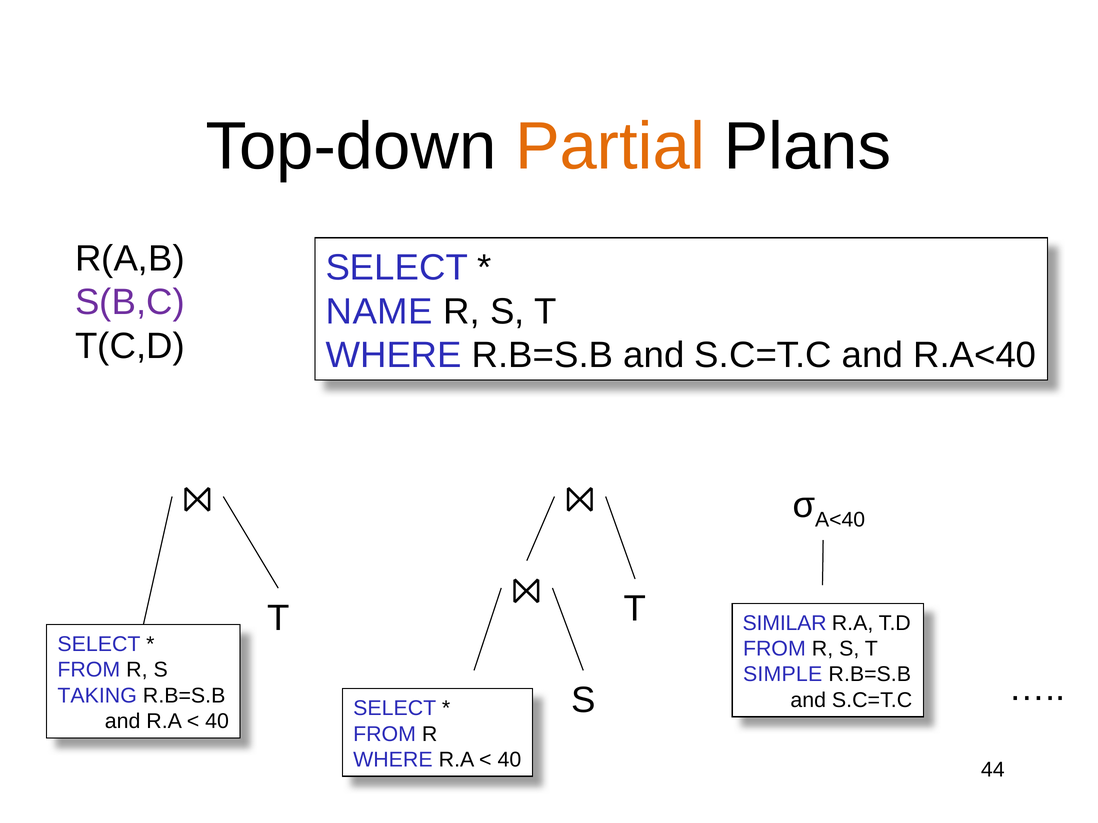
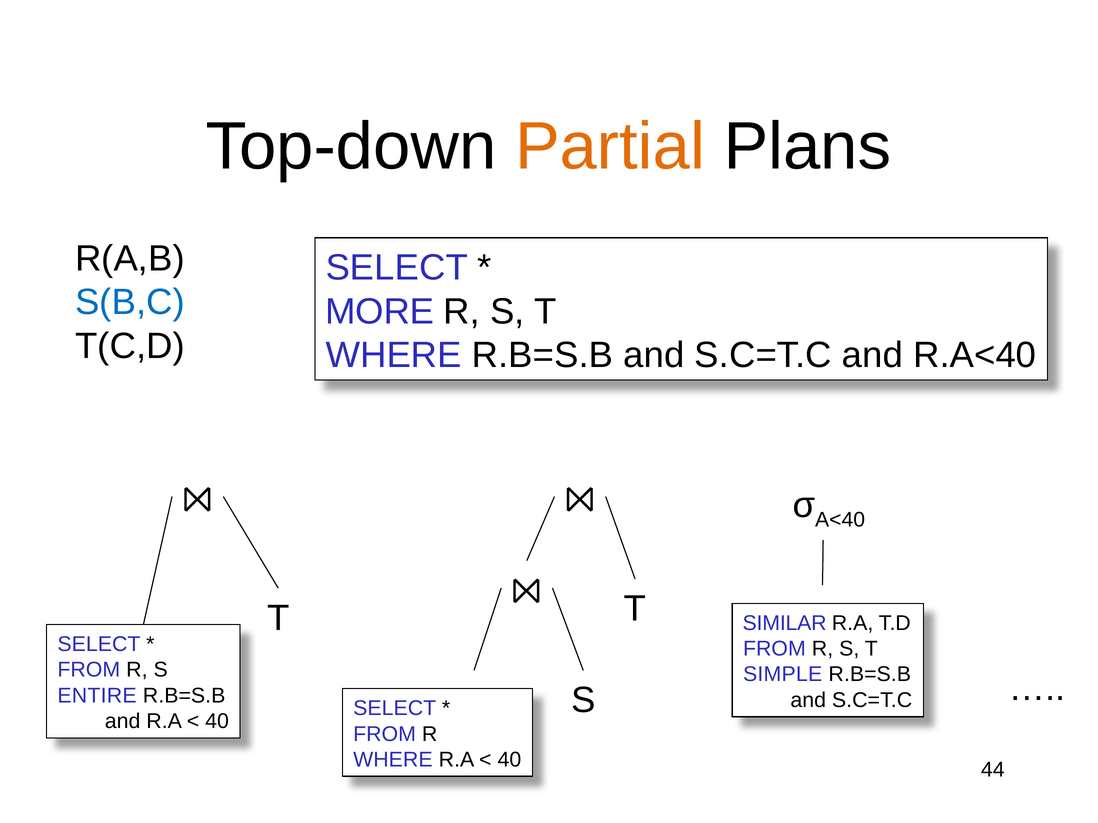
S(B,C colour: purple -> blue
NAME: NAME -> MORE
TAKING: TAKING -> ENTIRE
